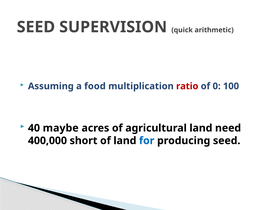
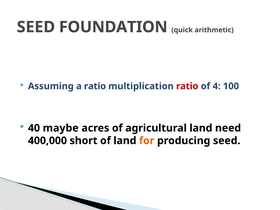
SUPERVISION: SUPERVISION -> FOUNDATION
a food: food -> ratio
0: 0 -> 4
for colour: blue -> orange
